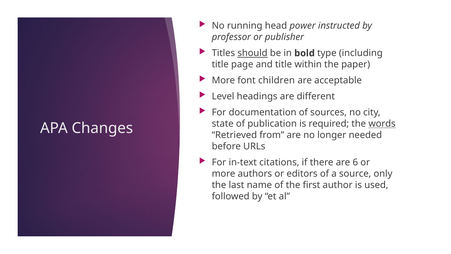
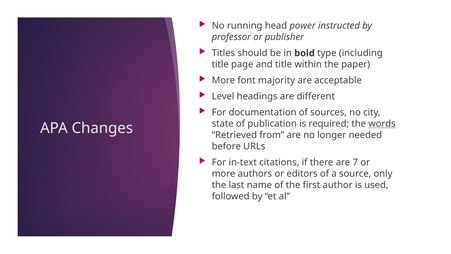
should underline: present -> none
children: children -> majority
6: 6 -> 7
